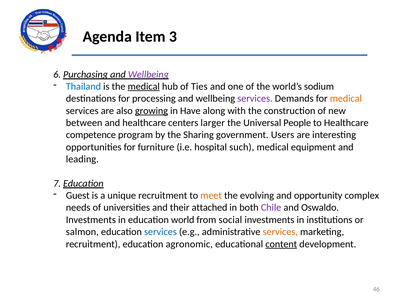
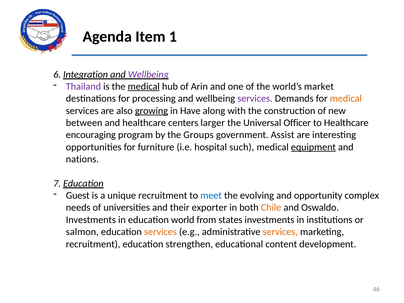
3: 3 -> 1
Purchasing: Purchasing -> Integration
Thailand colour: blue -> purple
Ties: Ties -> Arin
sodium: sodium -> market
People: People -> Officer
competence: competence -> encouraging
Sharing: Sharing -> Groups
Users: Users -> Assist
equipment underline: none -> present
leading: leading -> nations
meet colour: orange -> blue
attached: attached -> exporter
Chile colour: purple -> orange
social: social -> states
services at (160, 232) colour: blue -> orange
agronomic: agronomic -> strengthen
content underline: present -> none
